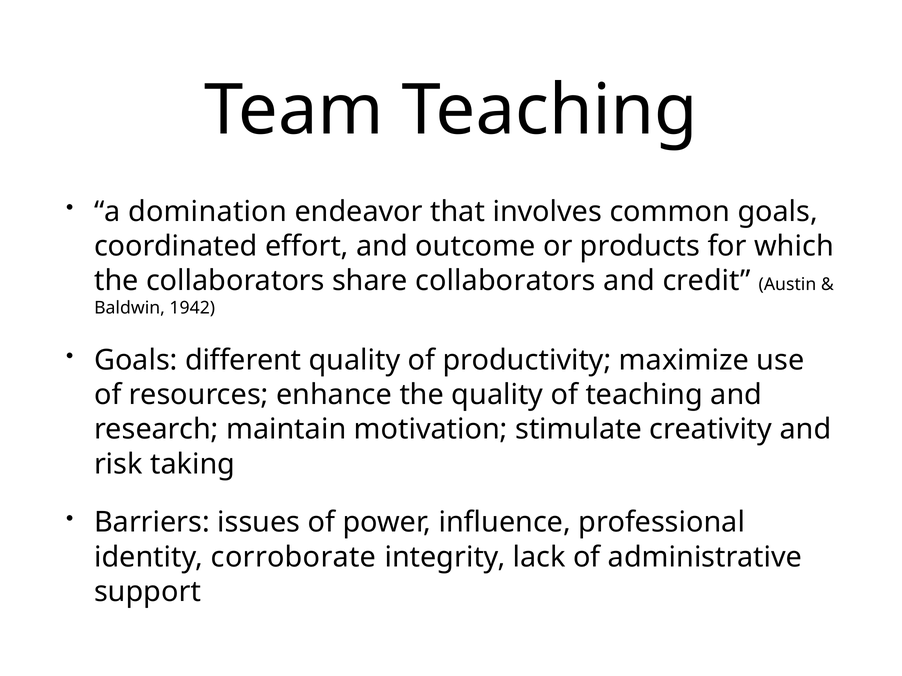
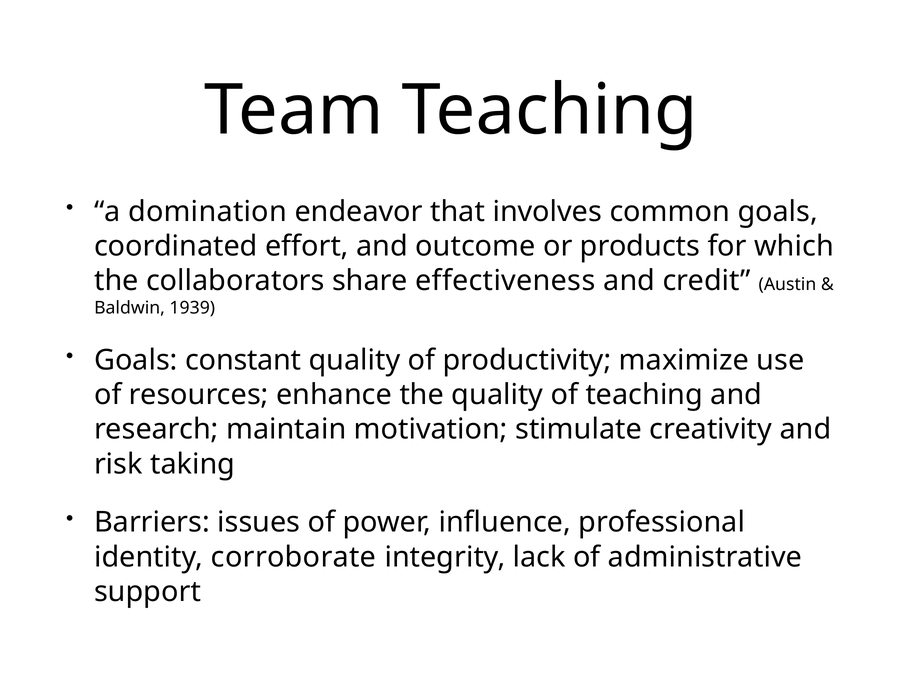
share collaborators: collaborators -> effectiveness
1942: 1942 -> 1939
different: different -> constant
